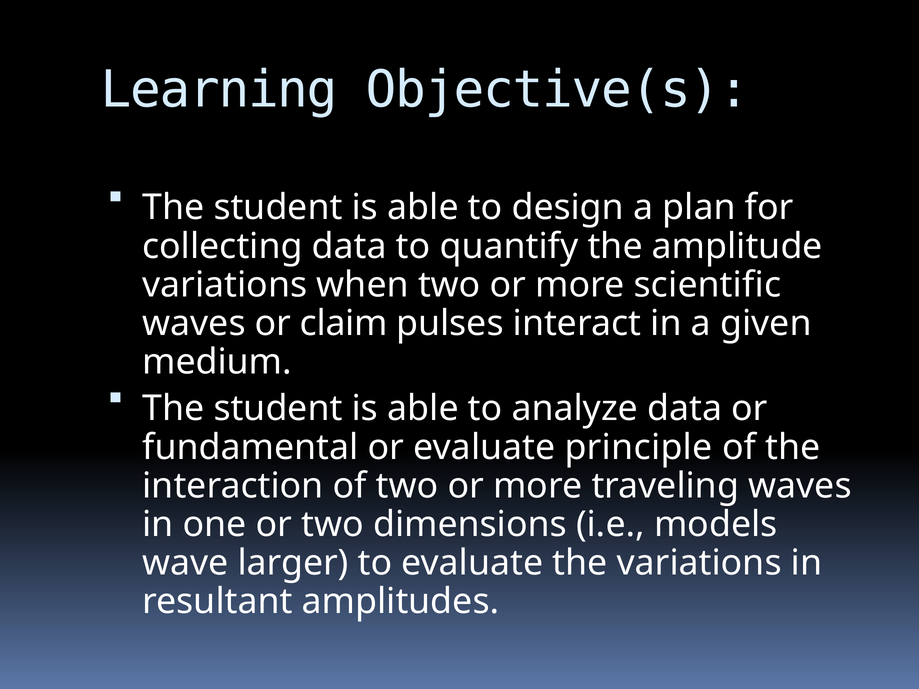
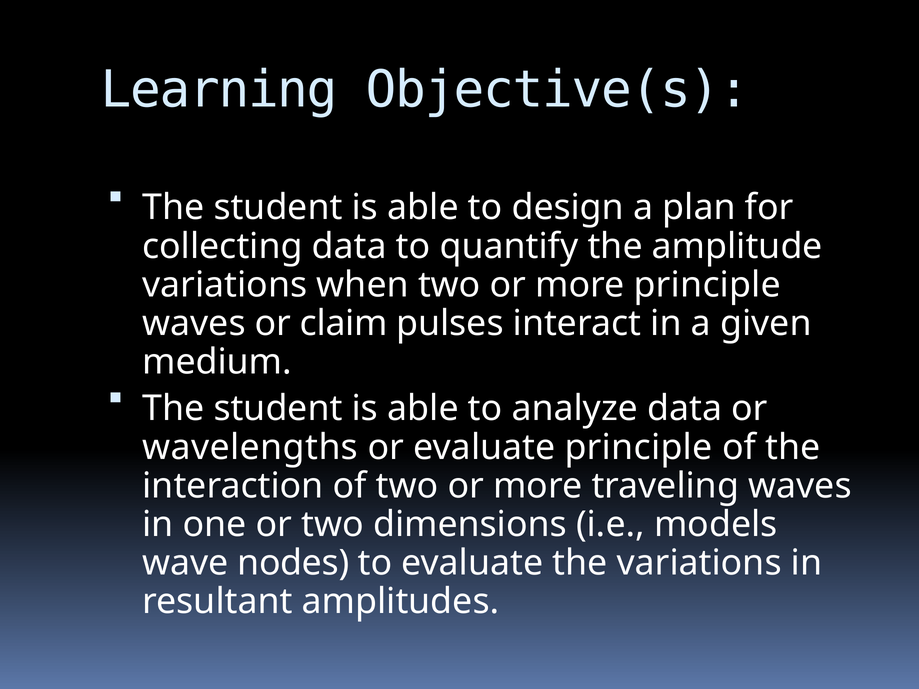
more scientific: scientific -> principle
fundamental: fundamental -> wavelengths
larger: larger -> nodes
